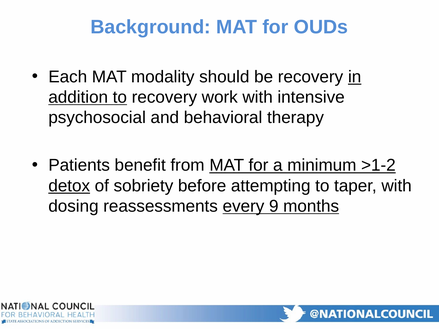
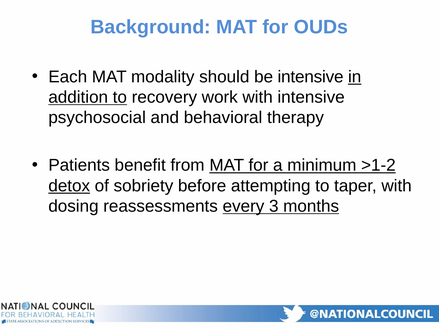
be recovery: recovery -> intensive
9: 9 -> 3
